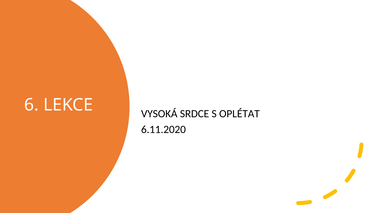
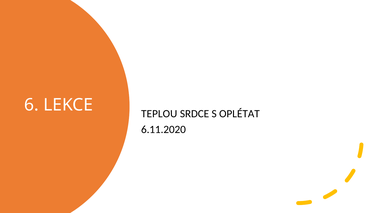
VYSOKÁ: VYSOKÁ -> TEPLOU
